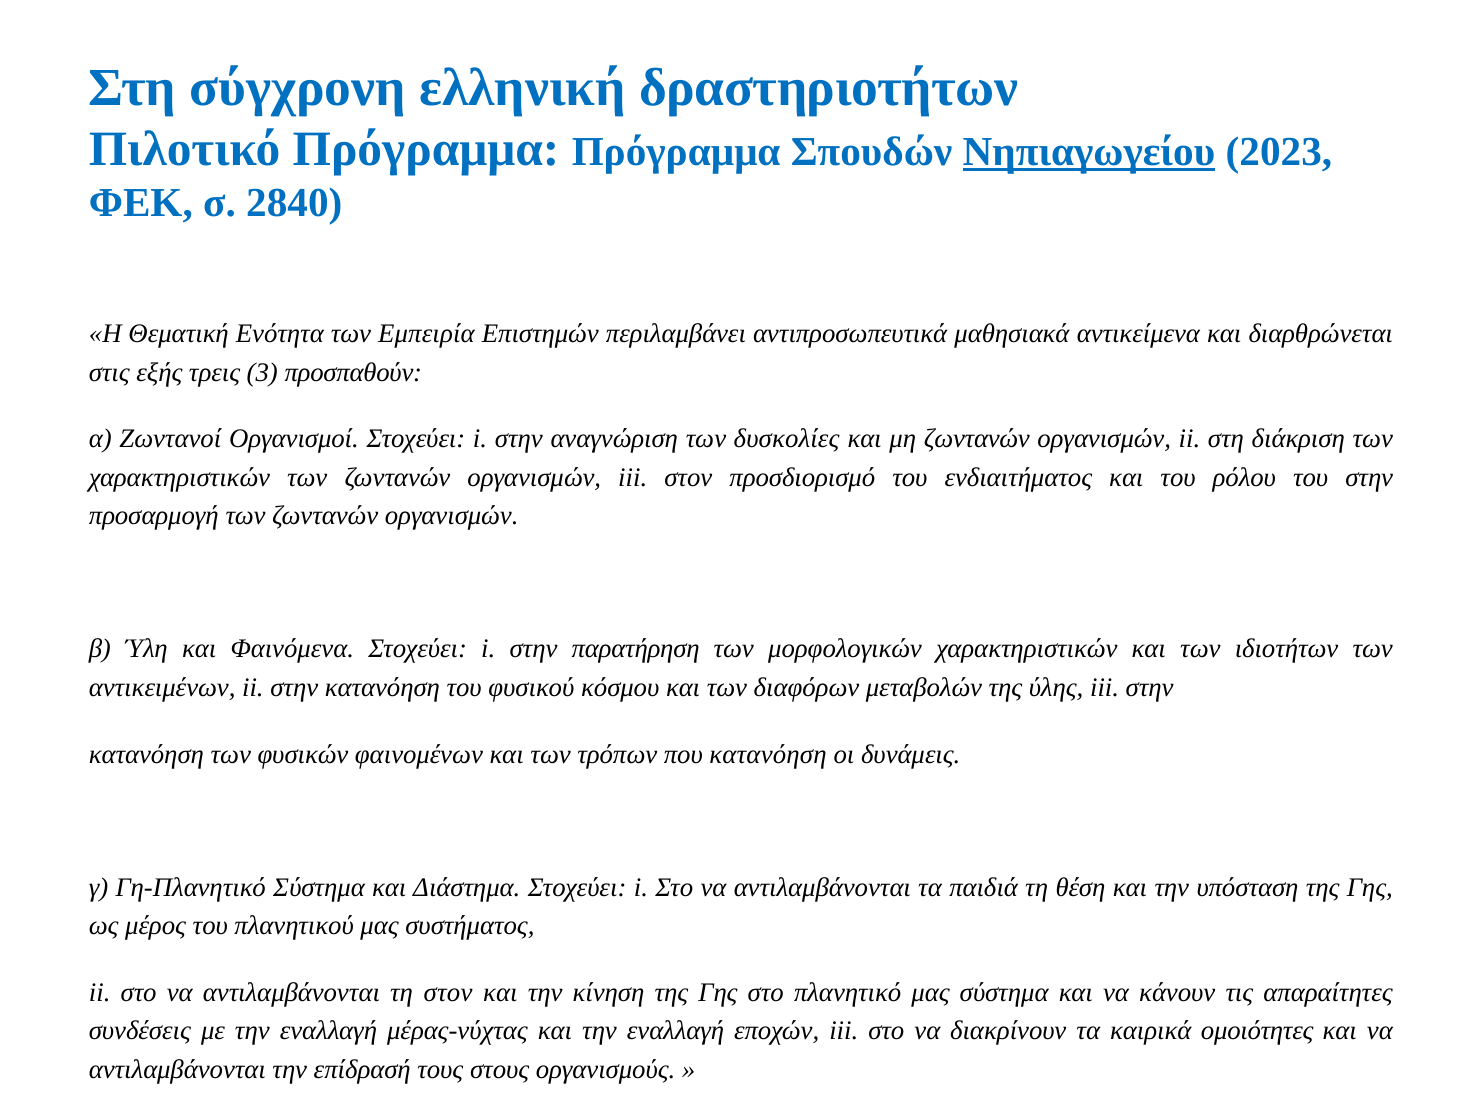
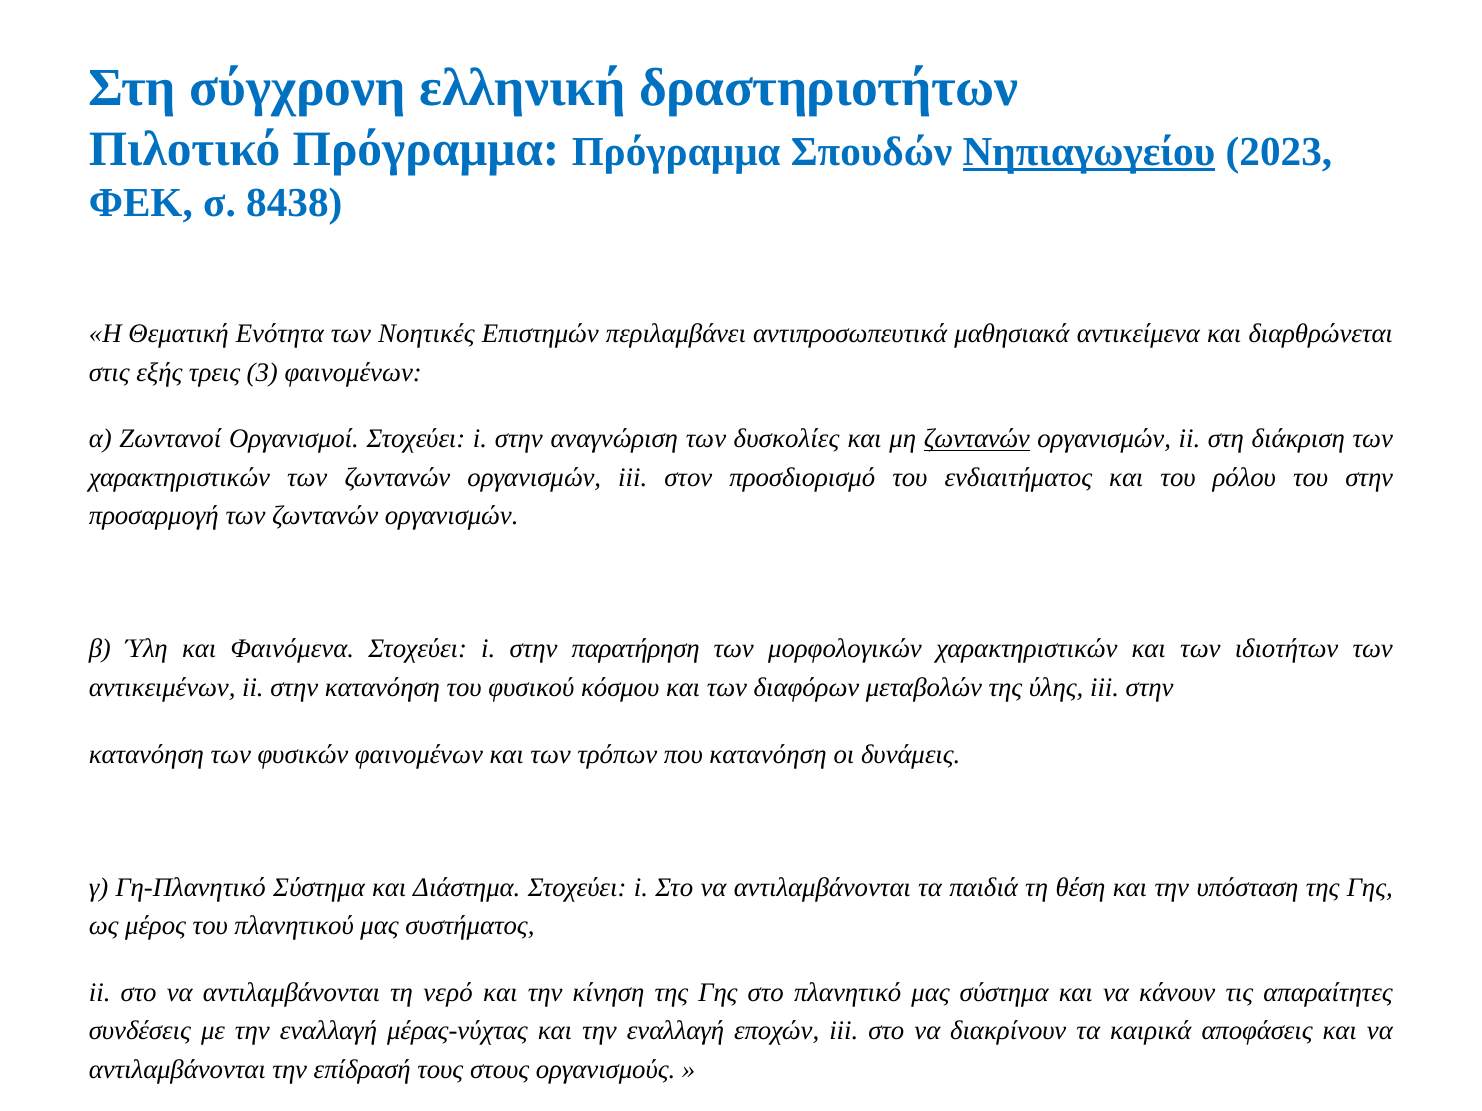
2840: 2840 -> 8438
Εμπειρία: Εμπειρία -> Νοητικές
3 προσπαθούν: προσπαθούν -> φαινομένων
ζωντανών at (977, 439) underline: none -> present
τη στον: στον -> νερό
ομοιότητες: ομοιότητες -> αποφάσεις
